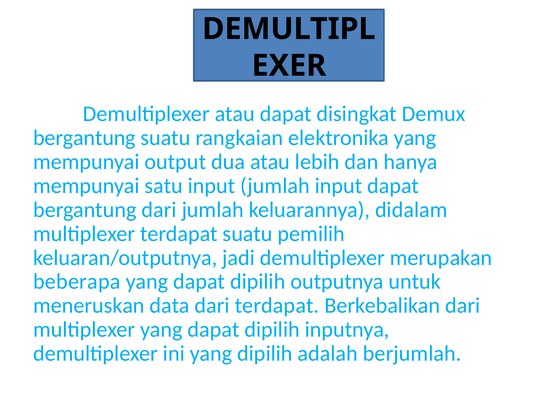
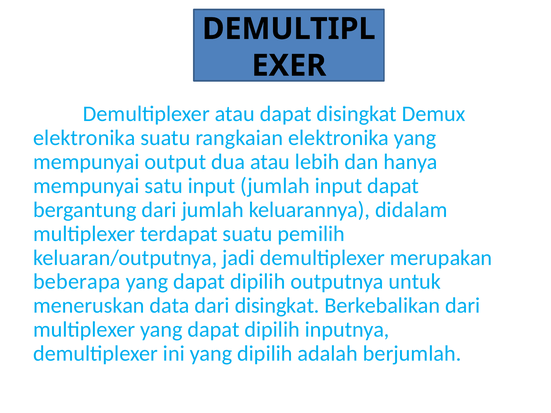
bergantung at (84, 138): bergantung -> elektronika
dari terdapat: terdapat -> disingkat
